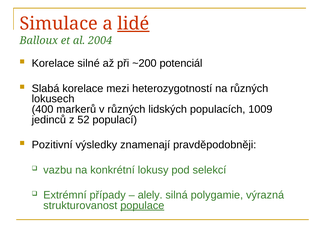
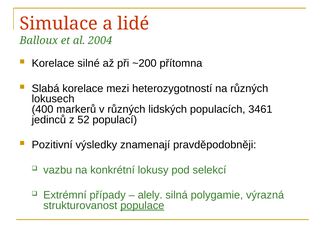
lidé underline: present -> none
potenciál: potenciál -> přítomna
1009: 1009 -> 3461
